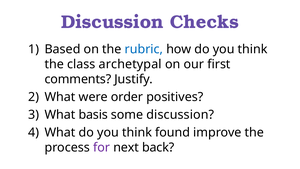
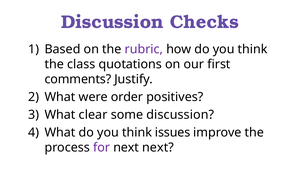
rubric colour: blue -> purple
archetypal: archetypal -> quotations
basis: basis -> clear
found: found -> issues
next back: back -> next
